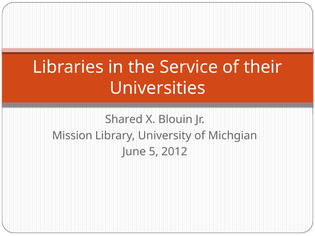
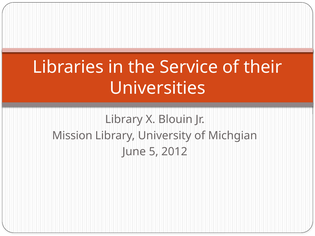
Shared at (124, 119): Shared -> Library
